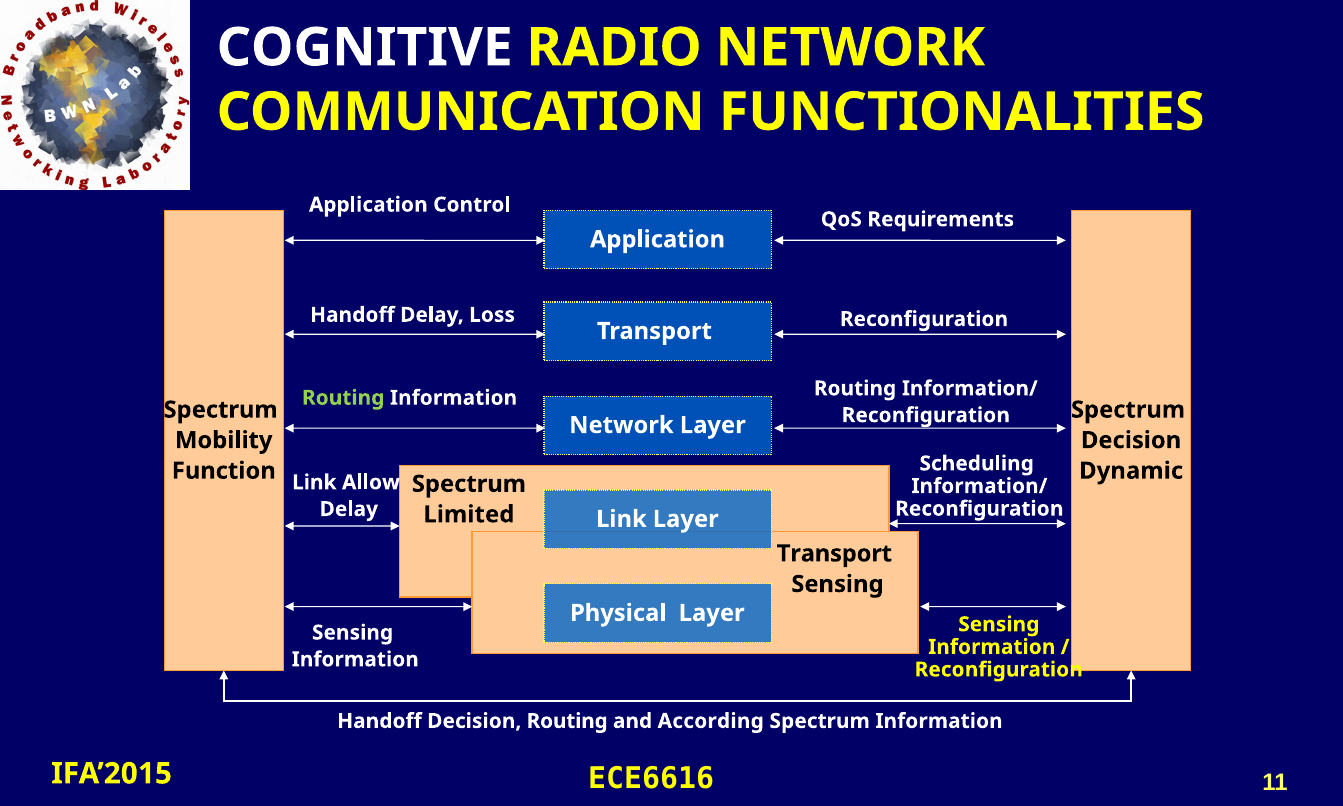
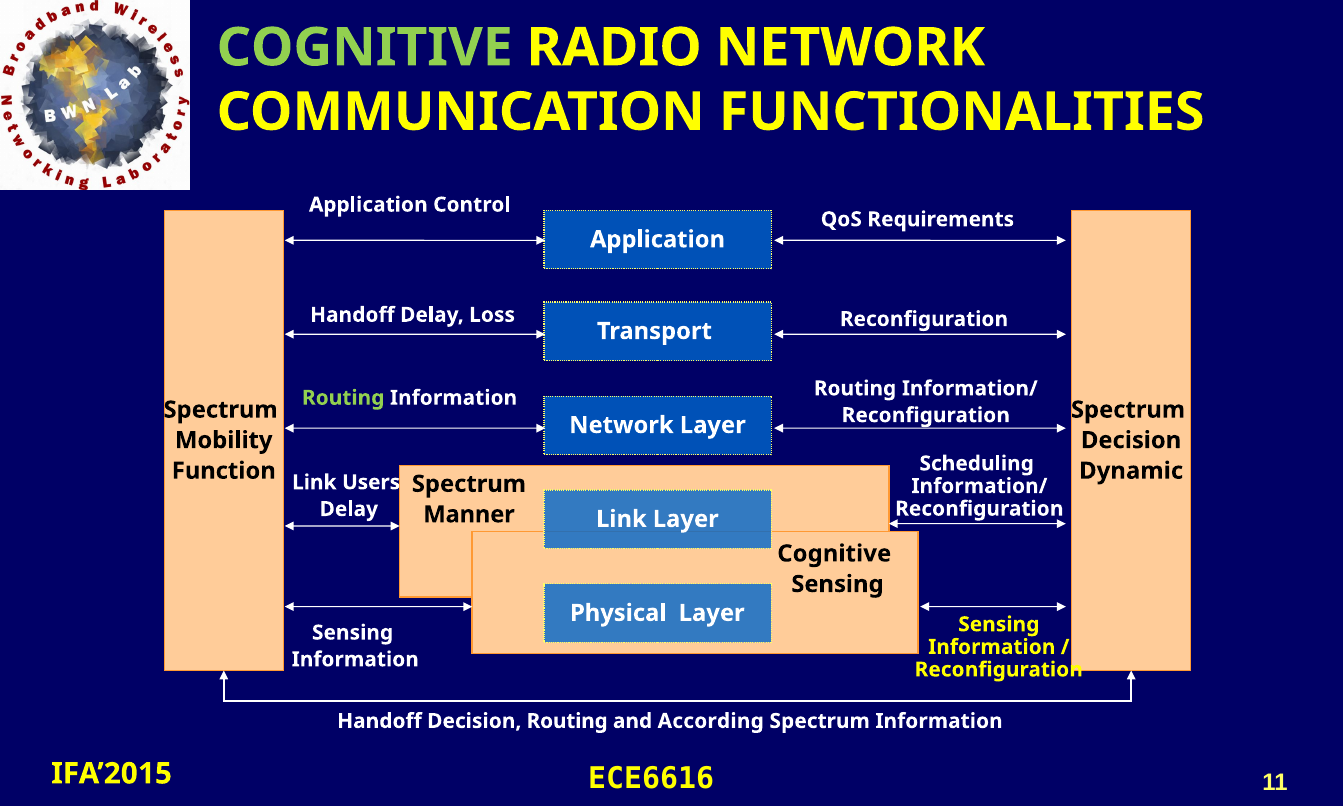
COGNITIVE at (365, 48) colour: white -> light green
Allow: Allow -> Users
Limited: Limited -> Manner
Transport at (834, 553): Transport -> Cognitive
